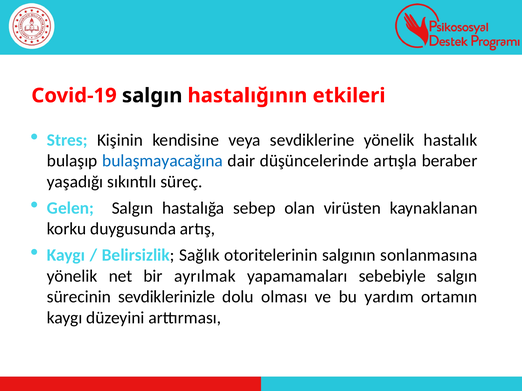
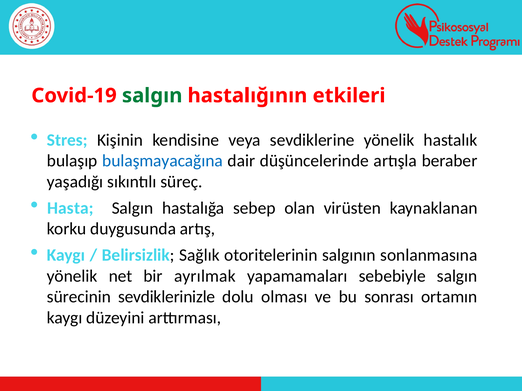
salgın at (152, 96) colour: black -> green
Gelen: Gelen -> Hasta
yardım: yardım -> sonrası
